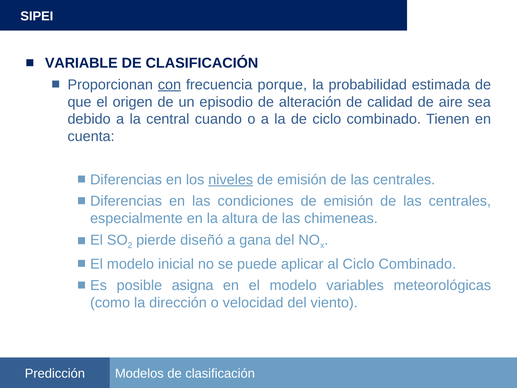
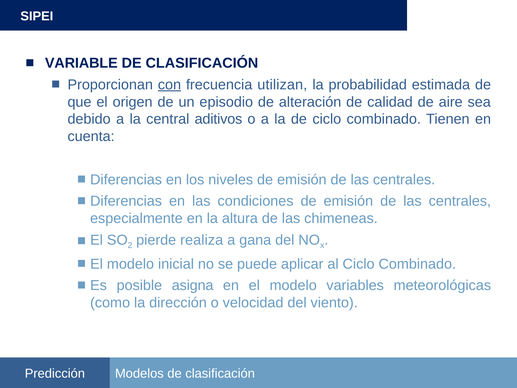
porque: porque -> utilizan
cuando: cuando -> aditivos
niveles underline: present -> none
diseñó: diseñó -> realiza
